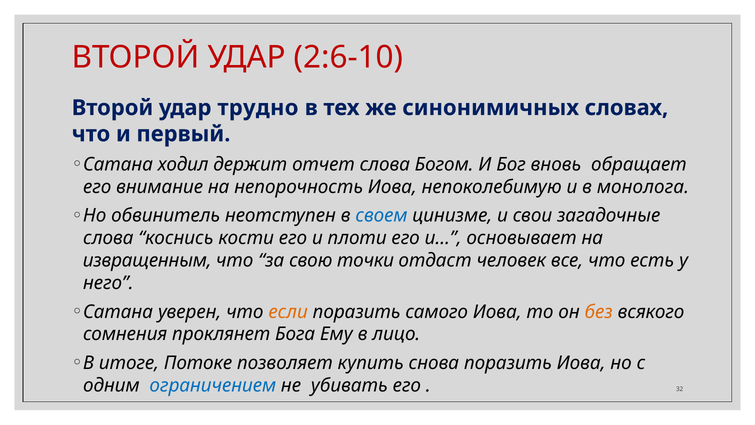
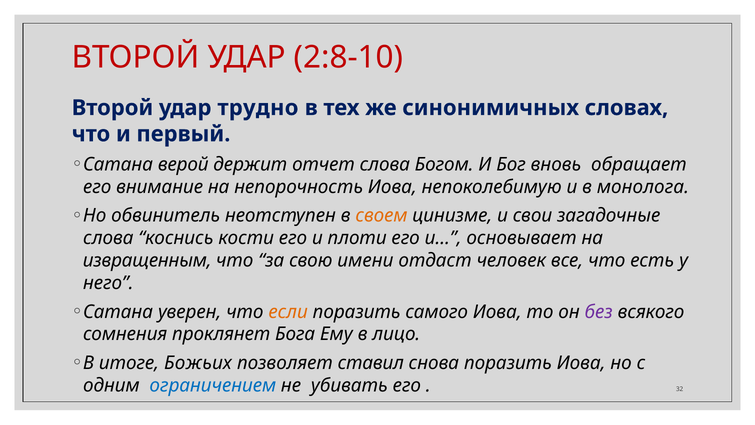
2:6-10: 2:6-10 -> 2:8-10
ходил: ходил -> верой
своем colour: blue -> orange
точки: точки -> имени
без colour: orange -> purple
Потоке: Потоке -> Божьих
купить: купить -> ставил
